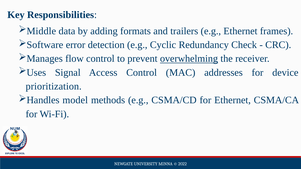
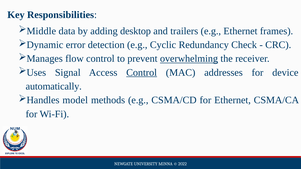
formats: formats -> desktop
Software: Software -> Dynamic
Control at (142, 73) underline: none -> present
prioritization: prioritization -> automatically
